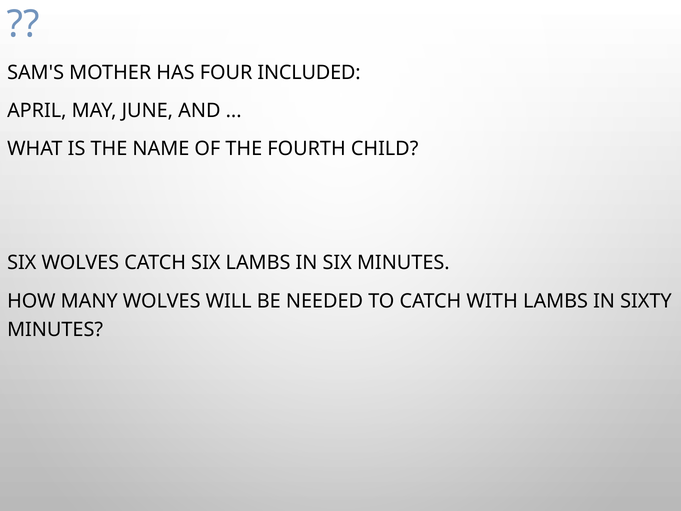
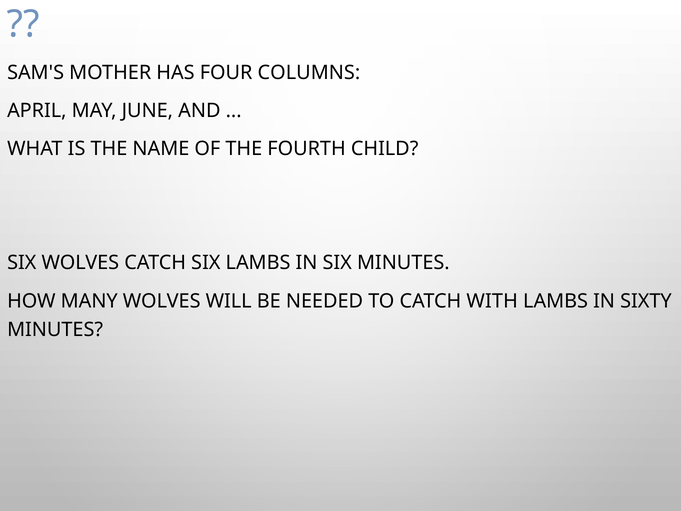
INCLUDED: INCLUDED -> COLUMNS
